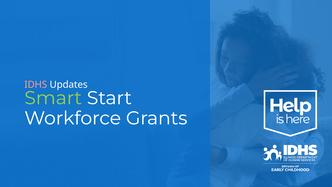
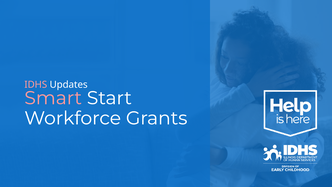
Smart colour: light green -> pink
